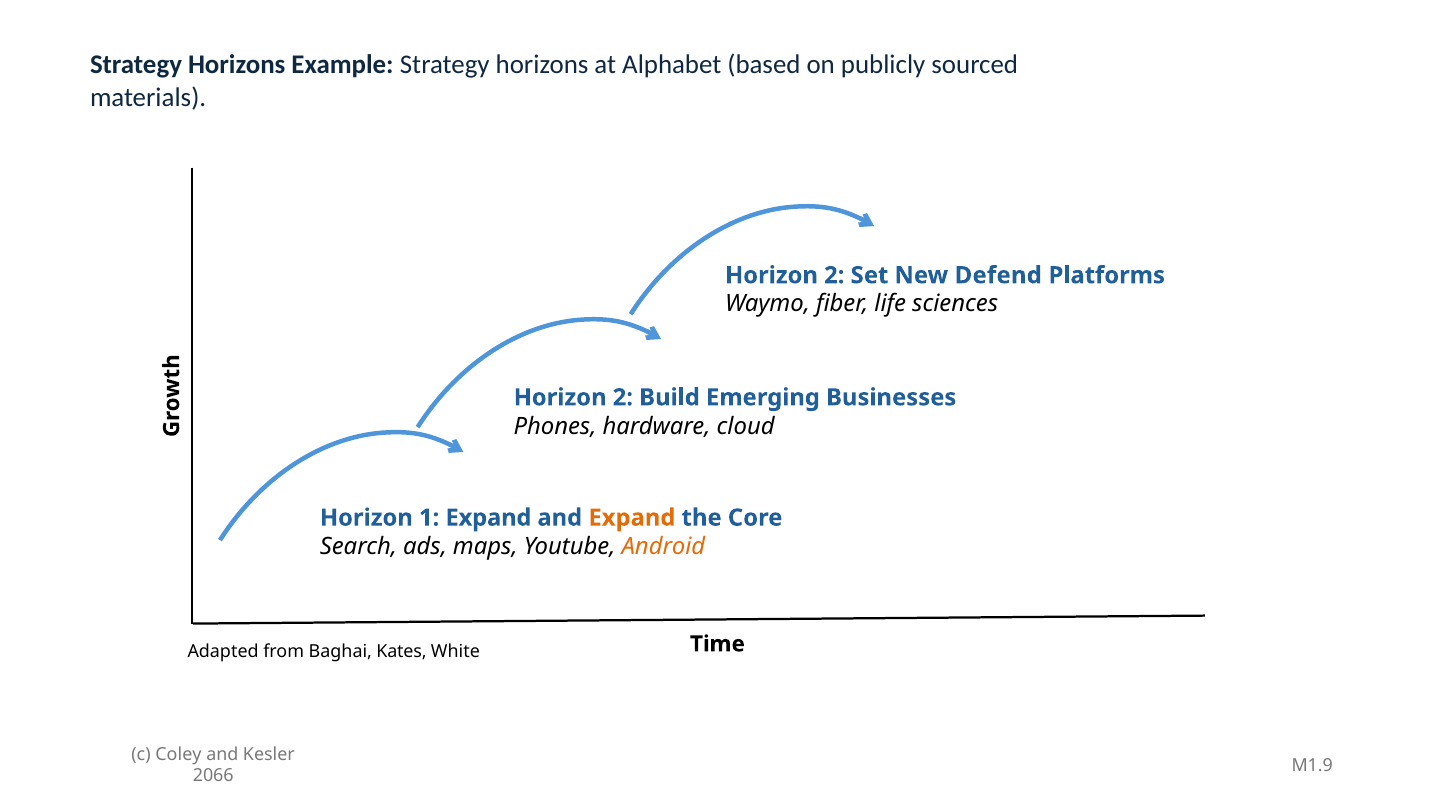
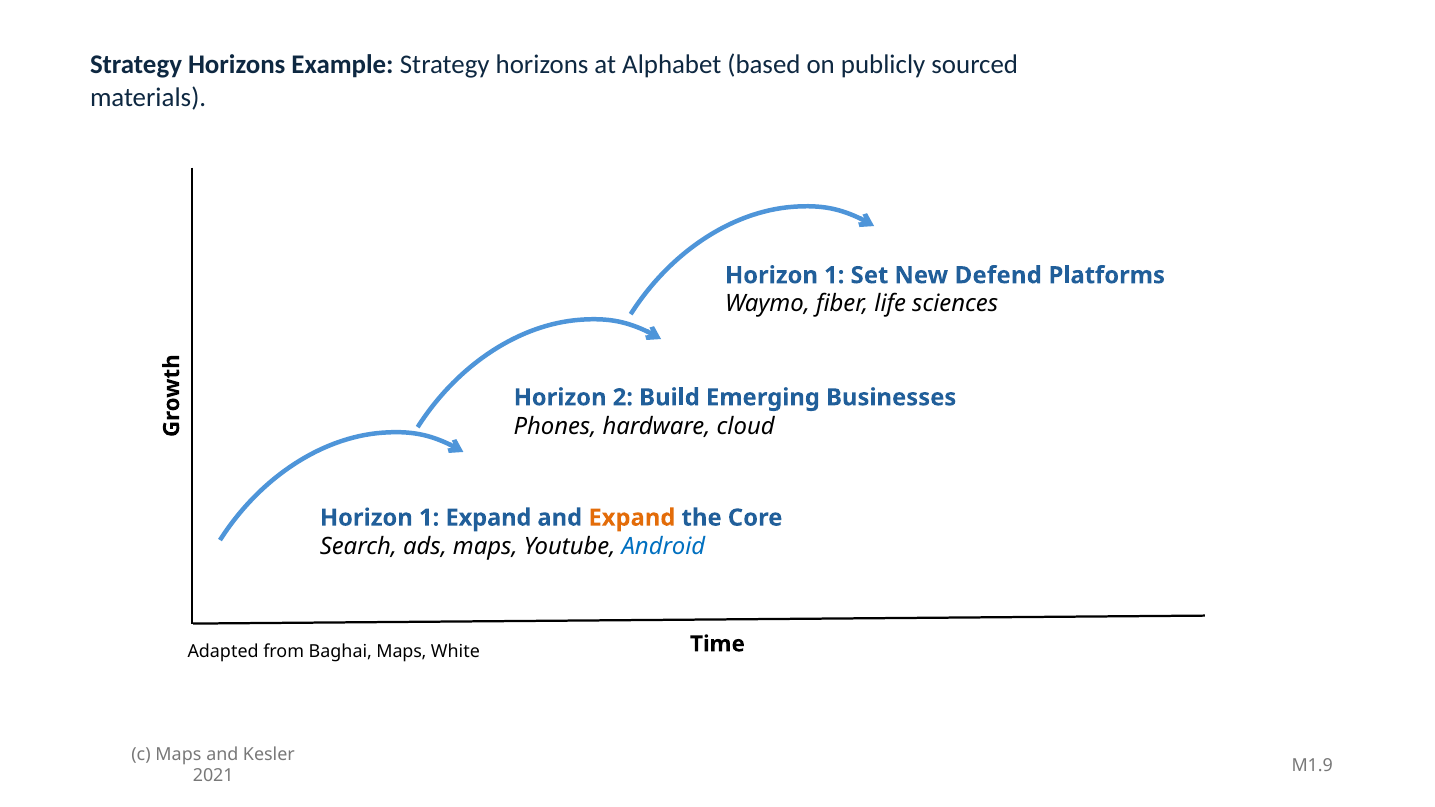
2 at (834, 275): 2 -> 1
Android colour: orange -> blue
Baghai Kates: Kates -> Maps
c Coley: Coley -> Maps
2066: 2066 -> 2021
